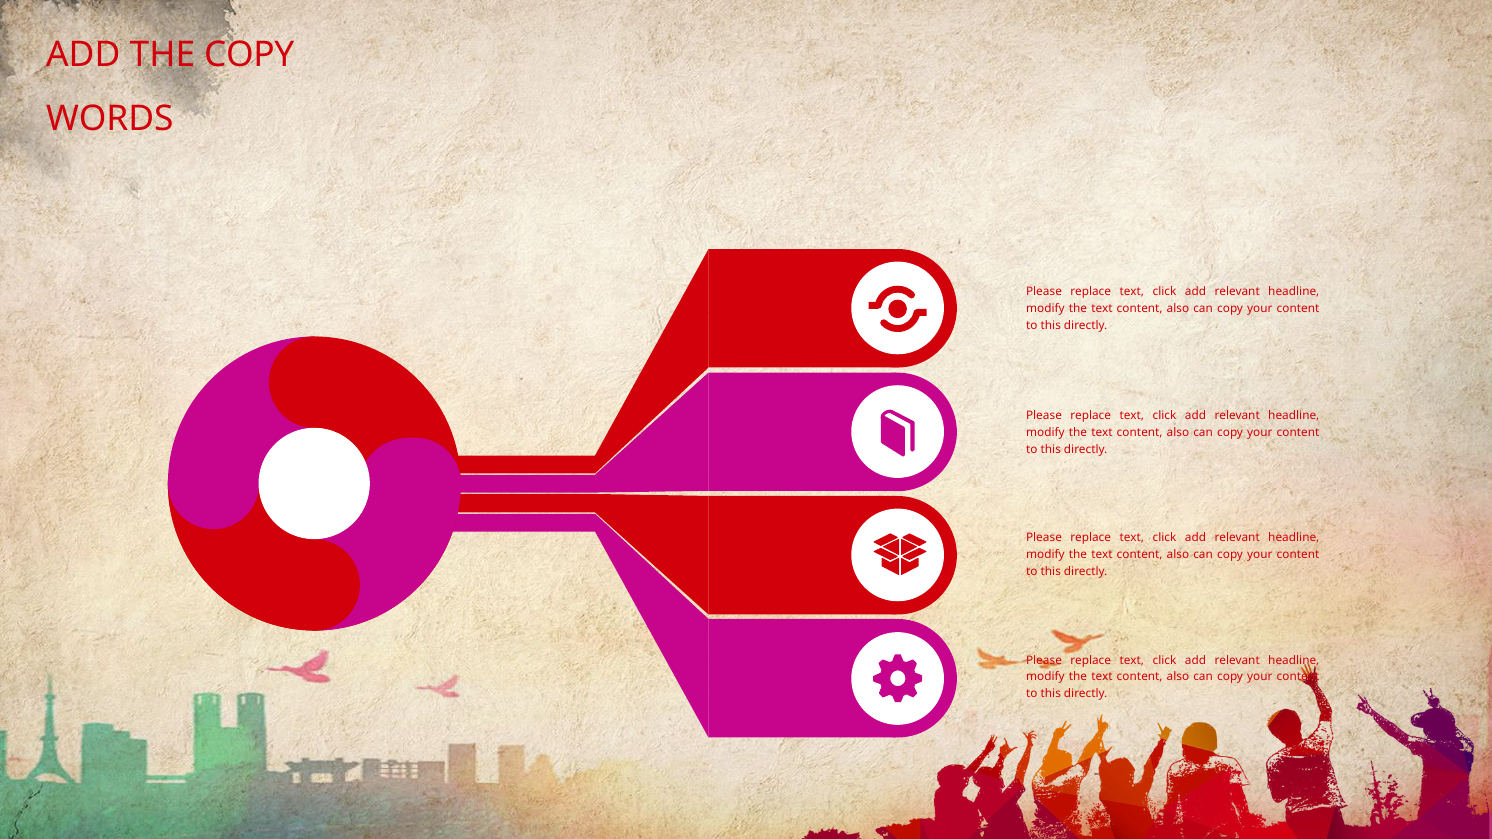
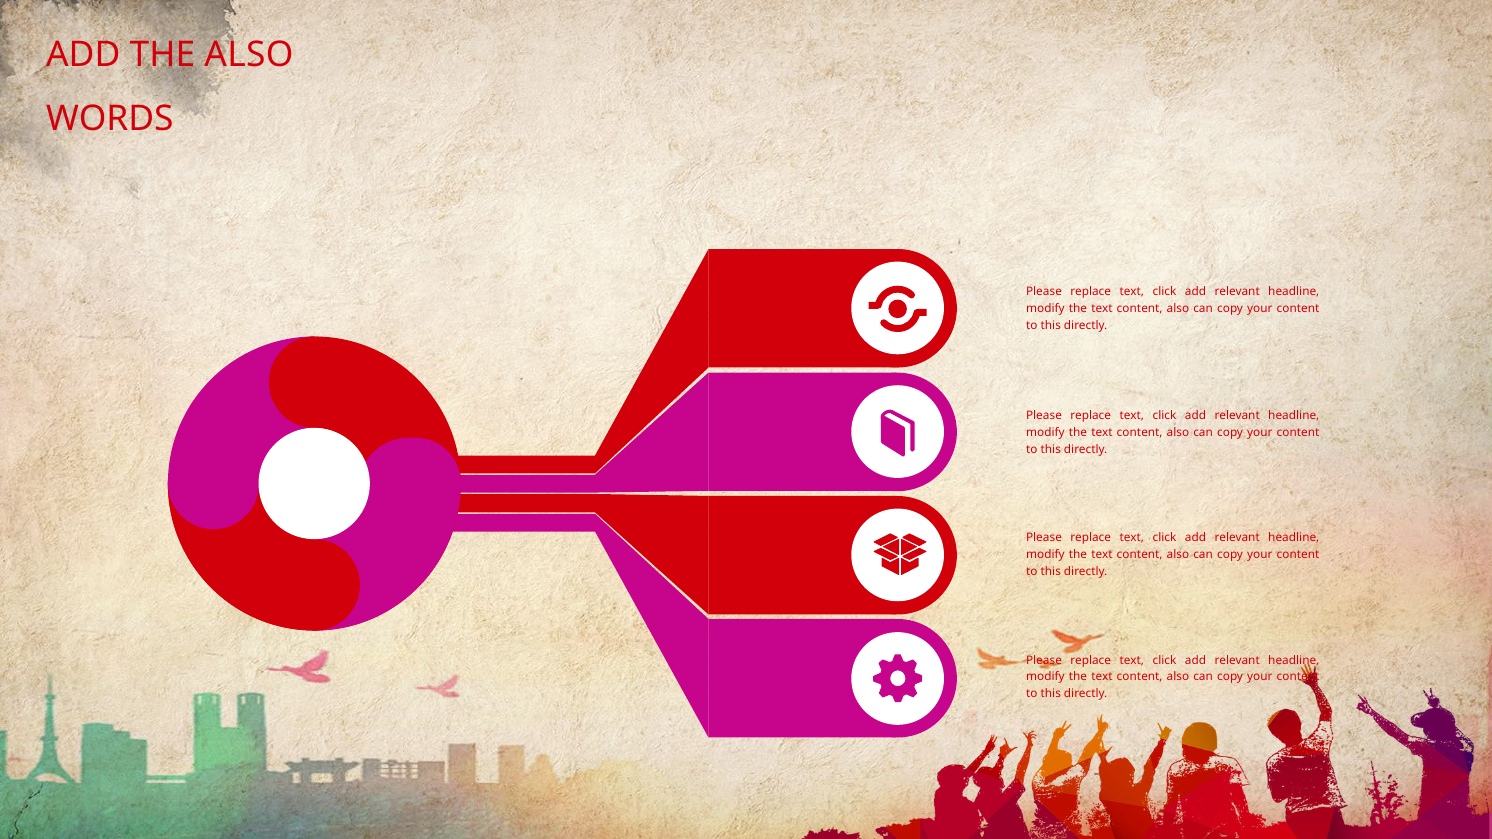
THE COPY: COPY -> ALSO
